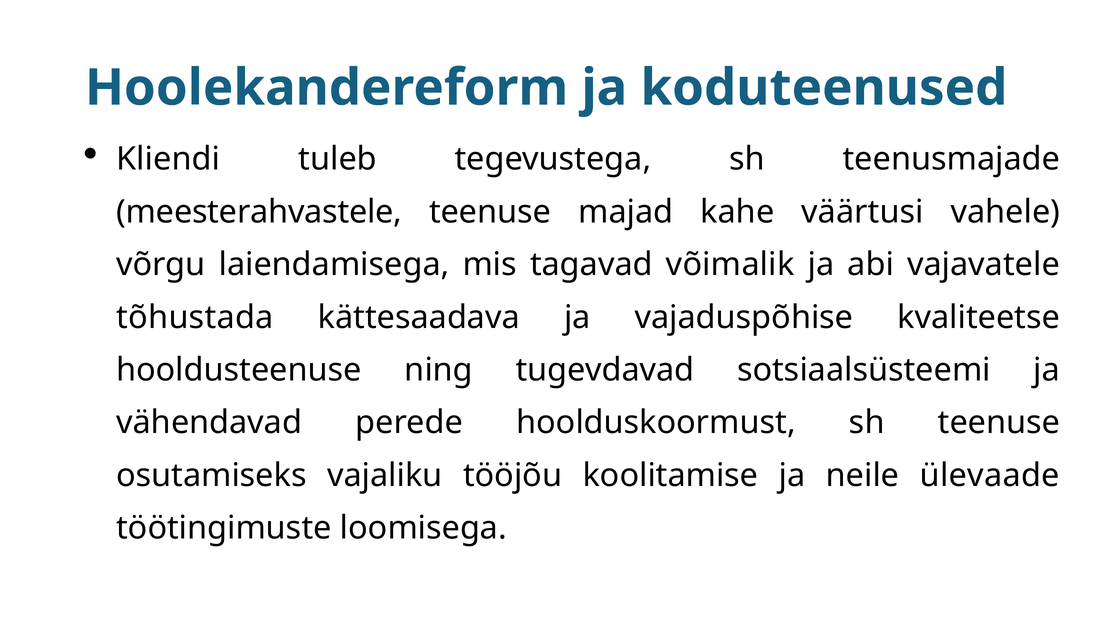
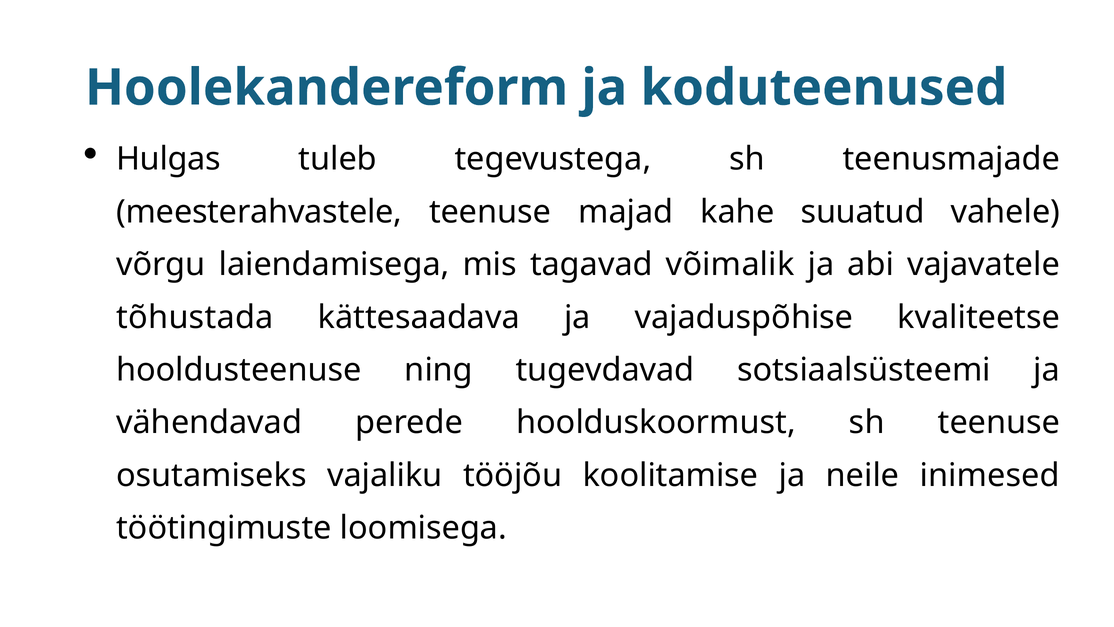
Kliendi: Kliendi -> Hulgas
väärtusi: väärtusi -> suuatud
ülevaade: ülevaade -> inimesed
